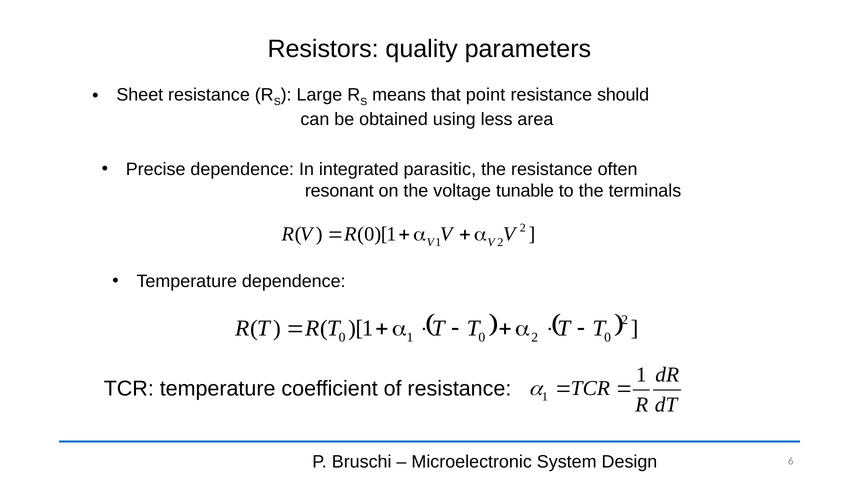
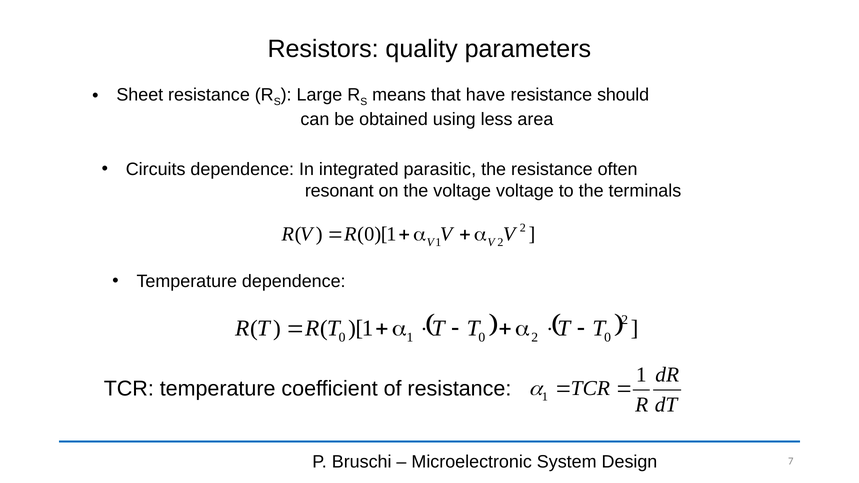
point: point -> have
Precise: Precise -> Circuits
voltage tunable: tunable -> voltage
6: 6 -> 7
